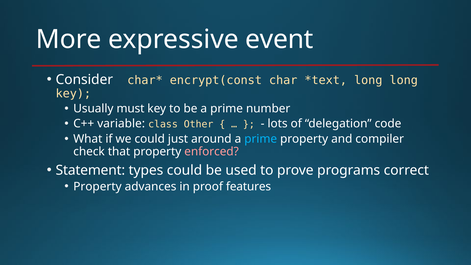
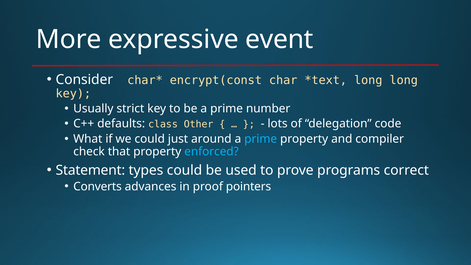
must: must -> strict
variable: variable -> defaults
enforced colour: pink -> light blue
Property at (97, 187): Property -> Converts
features: features -> pointers
